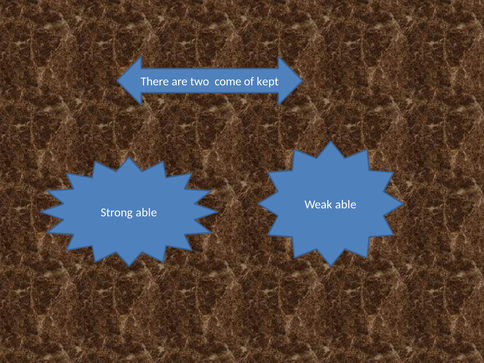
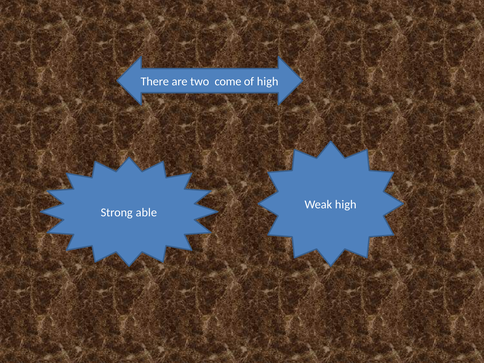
of kept: kept -> high
Weak able: able -> high
